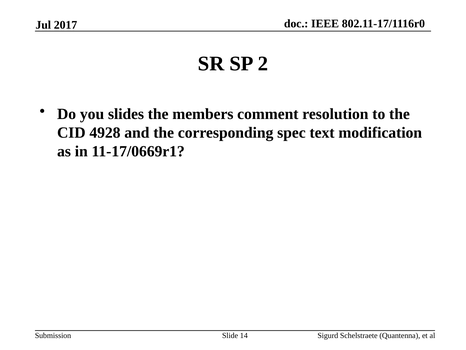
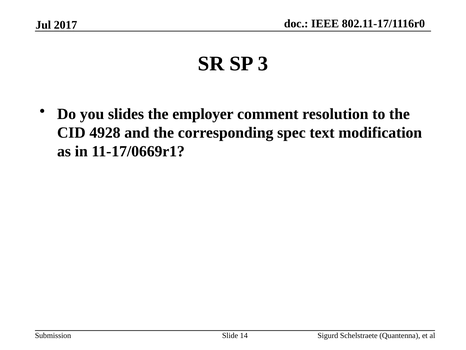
2: 2 -> 3
members: members -> employer
